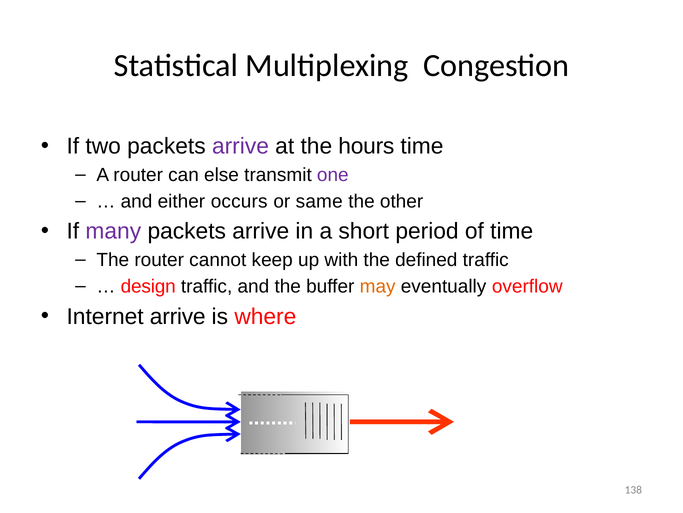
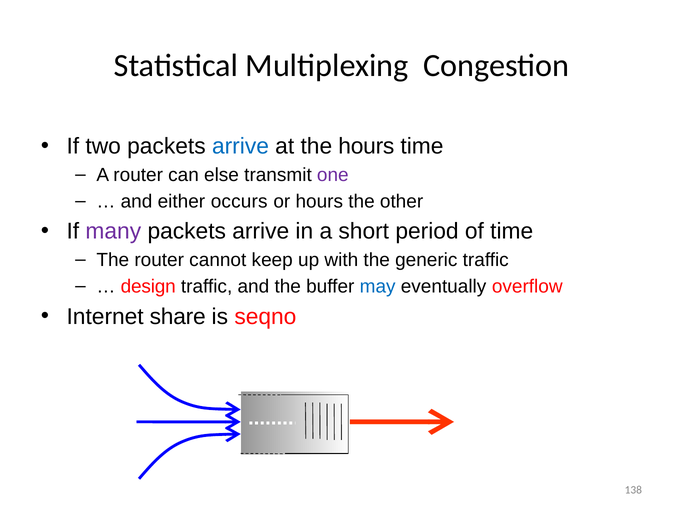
arrive at (240, 146) colour: purple -> blue
or same: same -> hours
defined: defined -> generic
may colour: orange -> blue
Internet arrive: arrive -> share
where: where -> seqno
